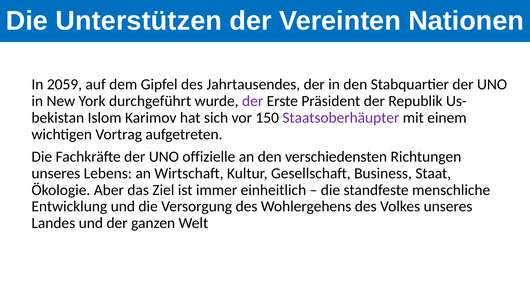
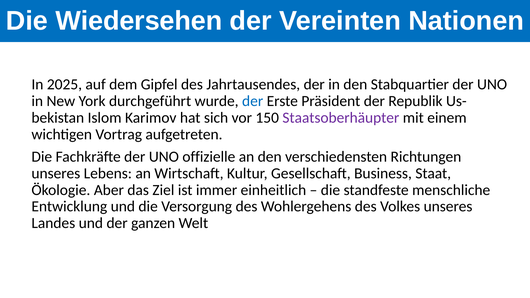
Unterstützen: Unterstützen -> Wiedersehen
2059: 2059 -> 2025
der at (253, 101) colour: purple -> blue
